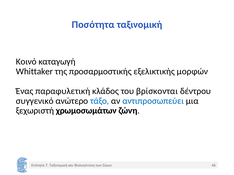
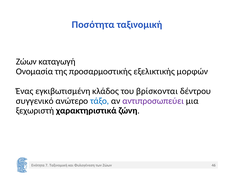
Κοινό at (26, 62): Κοινό -> Ζώων
Whittaker: Whittaker -> Ονομασία
παραφυλετική: παραφυλετική -> εγκιβωτισμένη
αντιπροσωπεύει colour: blue -> purple
χρωμοσωμάτων: χρωμοσωμάτων -> χαρακτηριστικά
